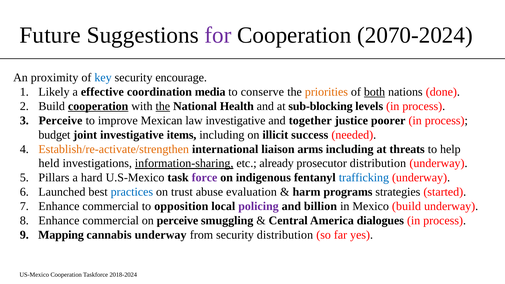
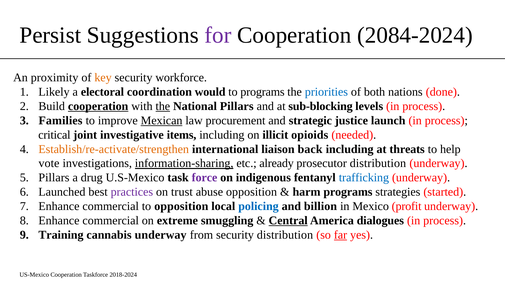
Future: Future -> Persist
2070-2024: 2070-2024 -> 2084-2024
key colour: blue -> orange
encourage: encourage -> workforce
effective: effective -> electoral
media: media -> would
to conserve: conserve -> programs
priorities colour: orange -> blue
both underline: present -> none
National Health: Health -> Pillars
Perceive at (61, 120): Perceive -> Families
Mexican underline: none -> present
law investigative: investigative -> procurement
together: together -> strategic
poorer: poorer -> launch
budget: budget -> critical
success: success -> opioids
arms: arms -> back
held: held -> vote
hard: hard -> drug
practices colour: blue -> purple
abuse evaluation: evaluation -> opposition
policing colour: purple -> blue
Mexico build: build -> profit
on perceive: perceive -> extreme
Central underline: none -> present
Mapping: Mapping -> Training
far underline: none -> present
